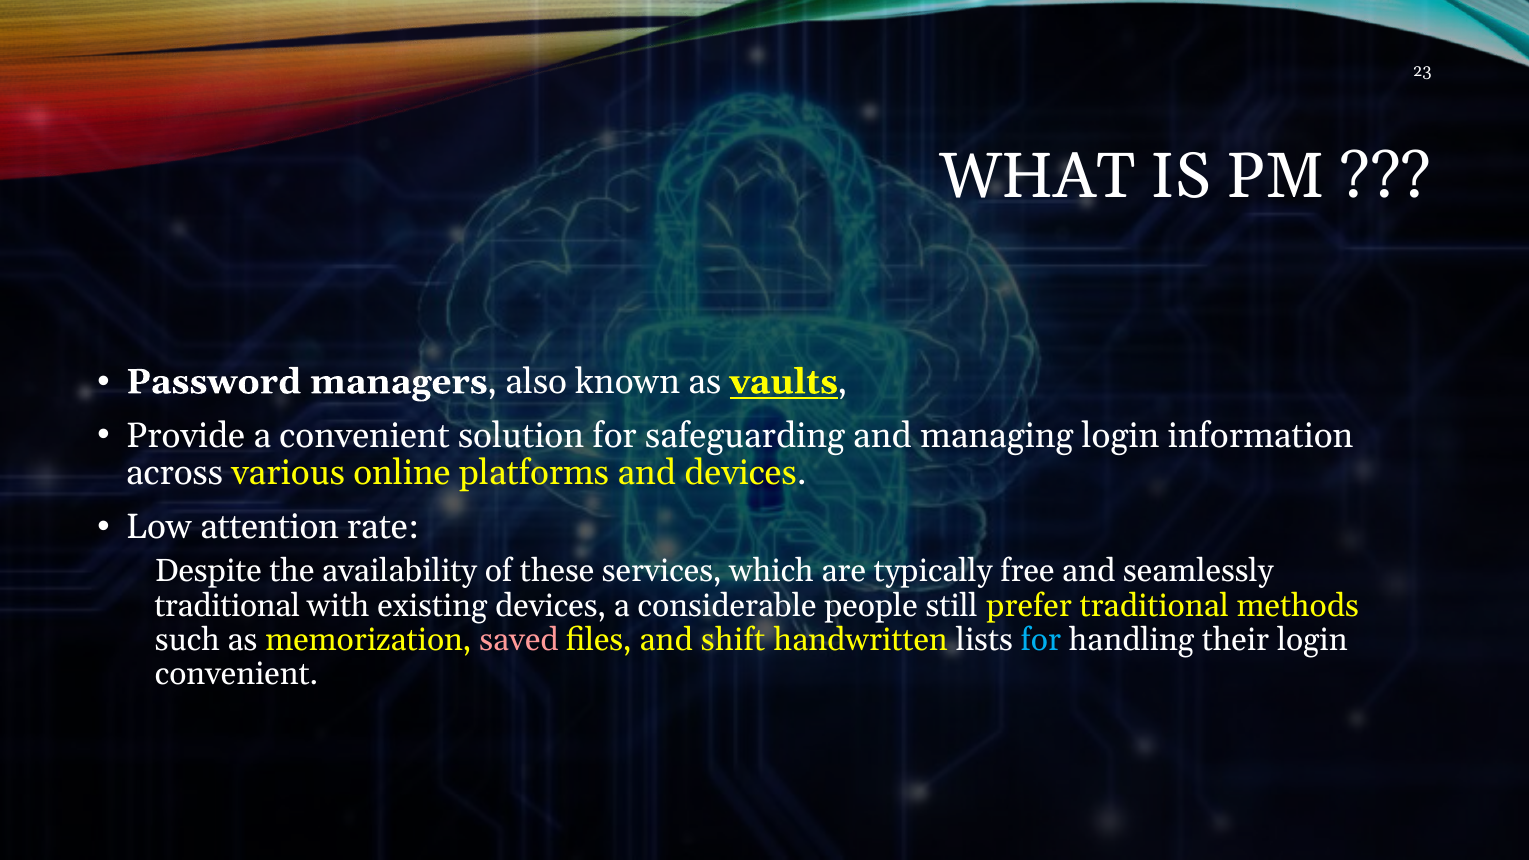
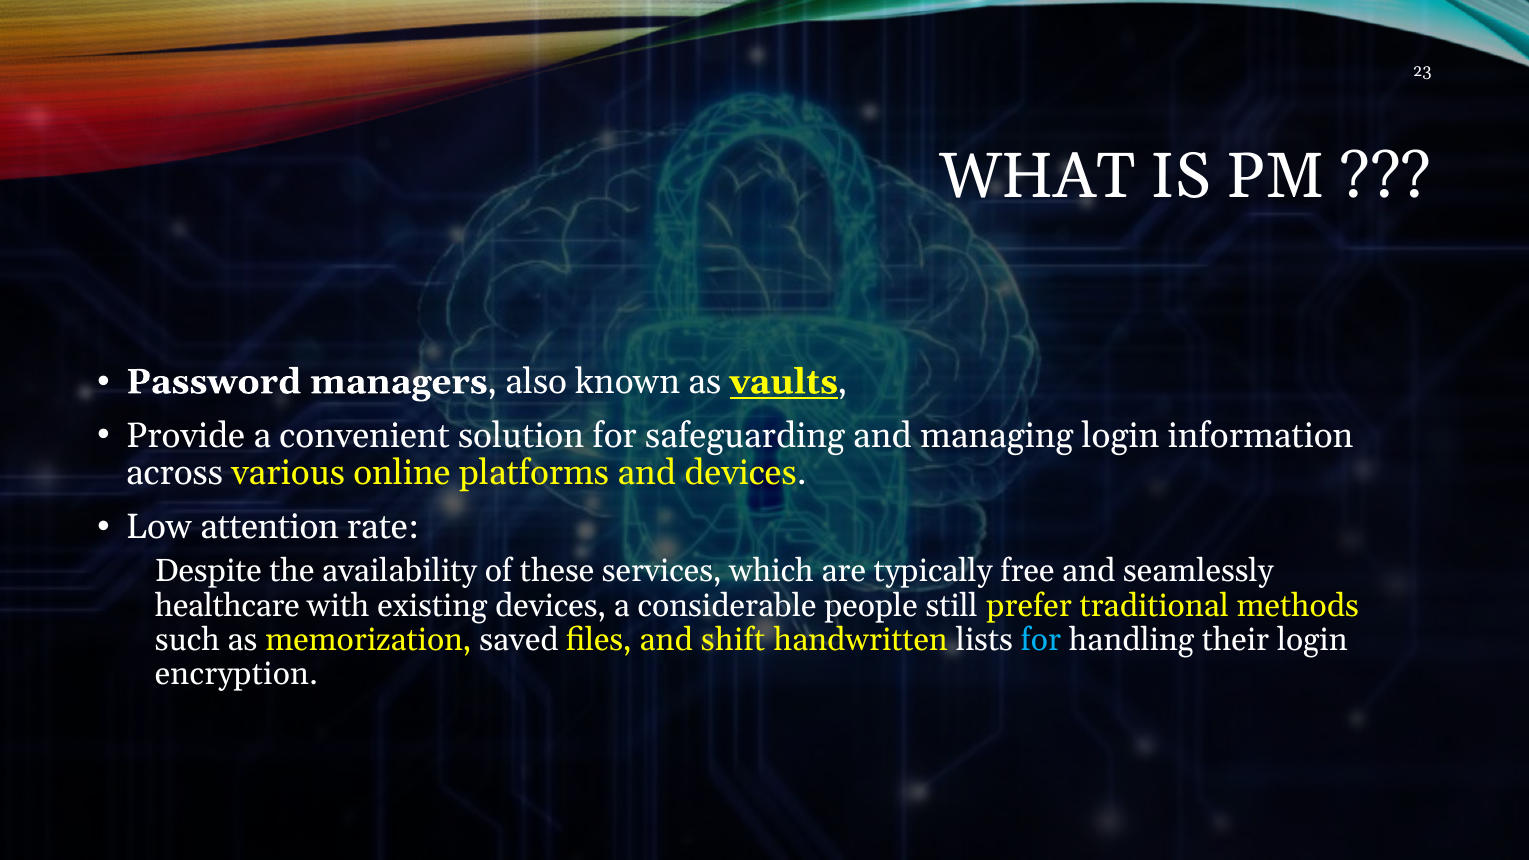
traditional at (227, 606): traditional -> healthcare
saved colour: pink -> white
convenient at (236, 675): convenient -> encryption
